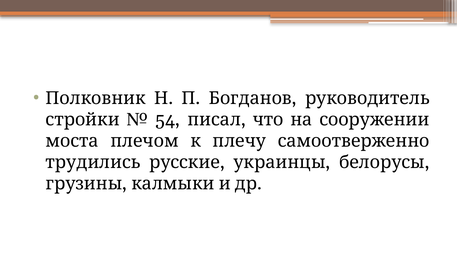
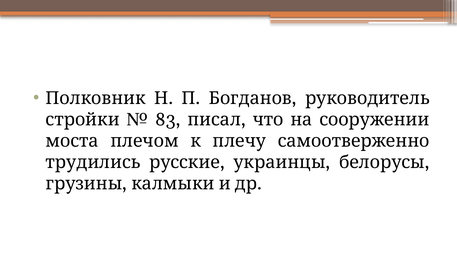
54: 54 -> 83
